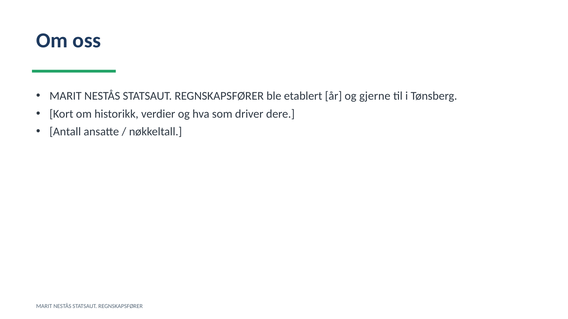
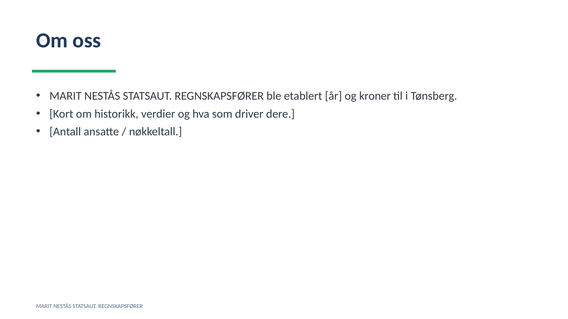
gjerne: gjerne -> kroner
